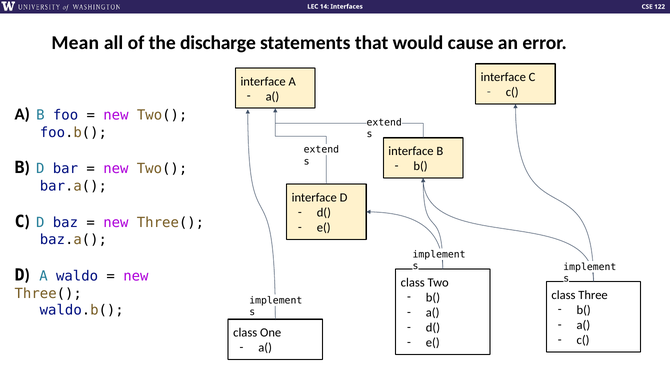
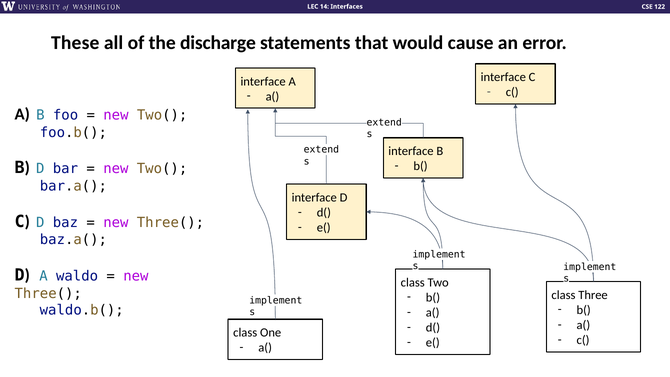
Mean: Mean -> These
